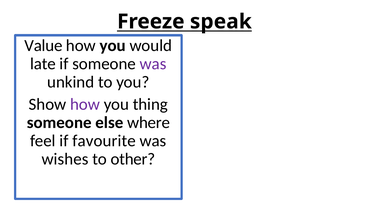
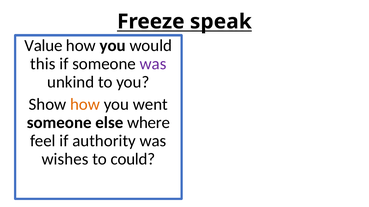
late: late -> this
how at (85, 105) colour: purple -> orange
thing: thing -> went
favourite: favourite -> authority
other: other -> could
